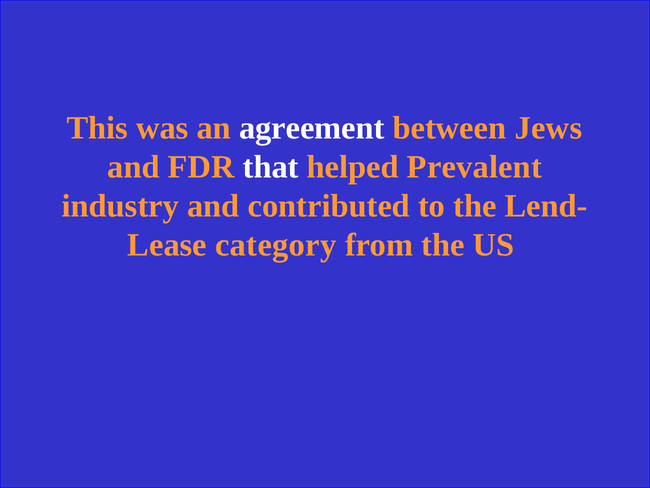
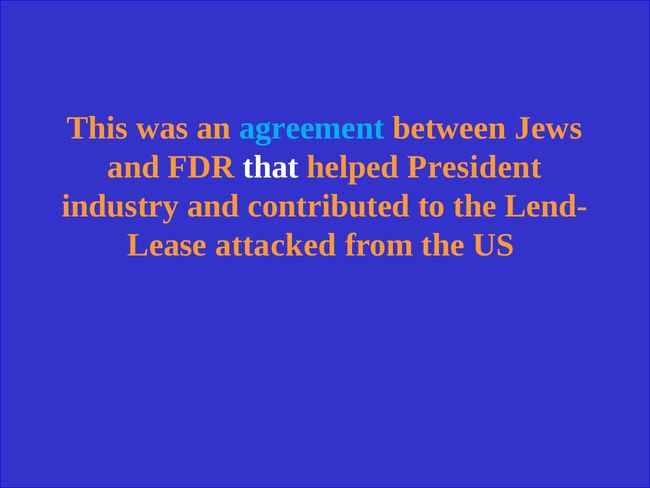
agreement colour: white -> light blue
Prevalent: Prevalent -> President
category: category -> attacked
